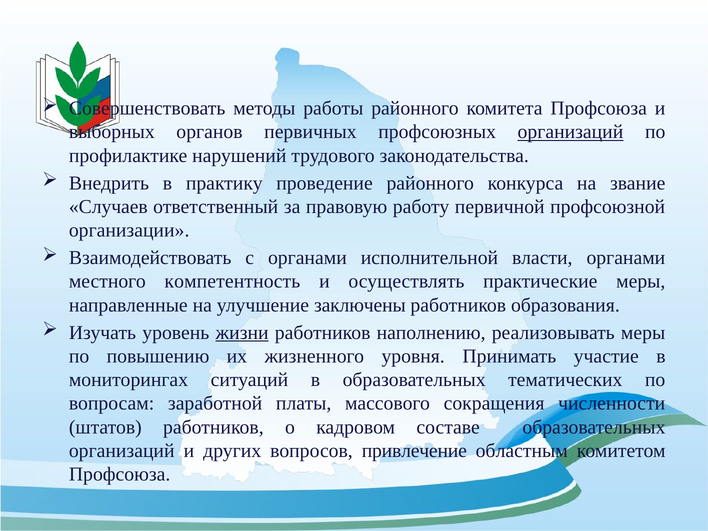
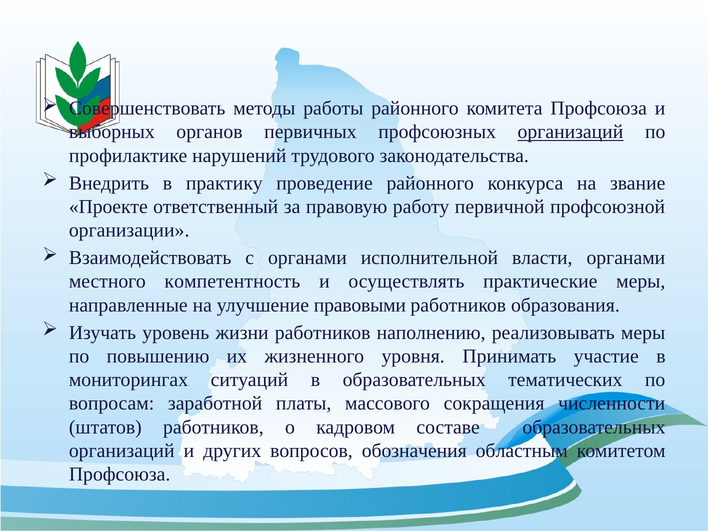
Случаев: Случаев -> Проекте
заключены: заключены -> правовыми
жизни underline: present -> none
привлечение: привлечение -> обозначения
